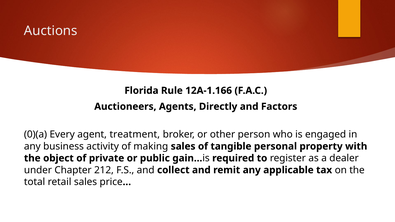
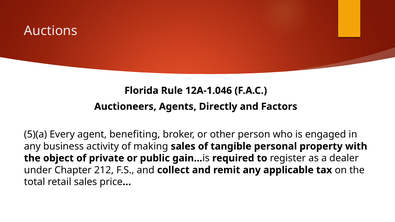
12A-1.166: 12A-1.166 -> 12A-1.046
0)(a: 0)(a -> 5)(a
treatment: treatment -> benefiting
